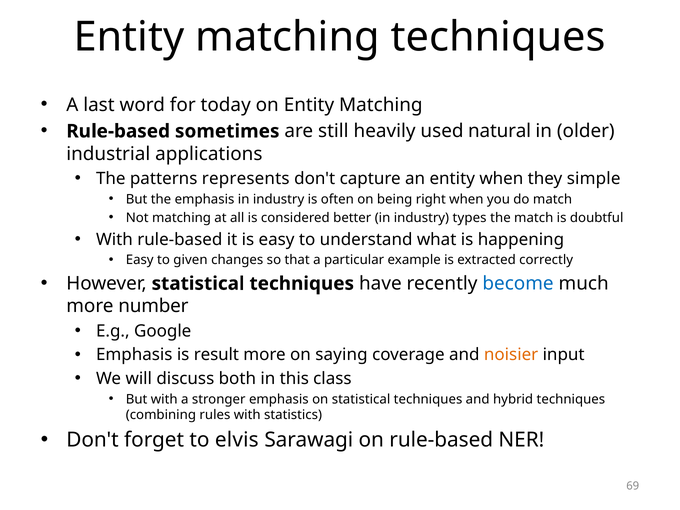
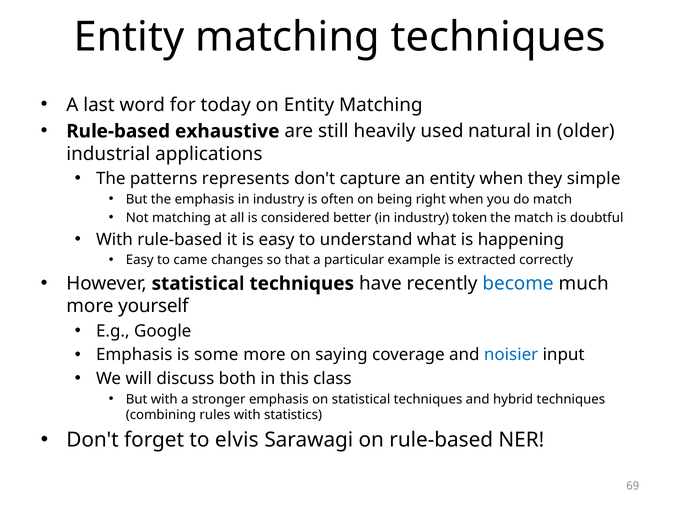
sometimes: sometimes -> exhaustive
types: types -> token
given: given -> came
number: number -> yourself
result: result -> some
noisier colour: orange -> blue
